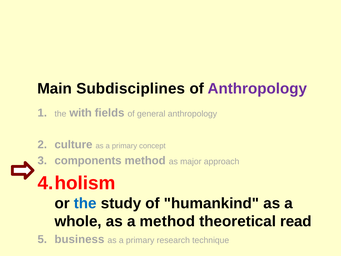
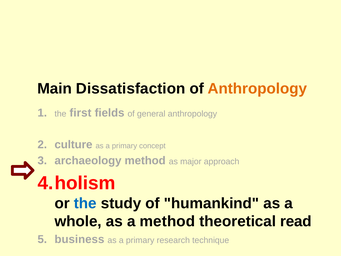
Subdisciplines: Subdisciplines -> Dissatisfaction
Anthropology at (257, 89) colour: purple -> orange
with: with -> first
components: components -> archaeology
